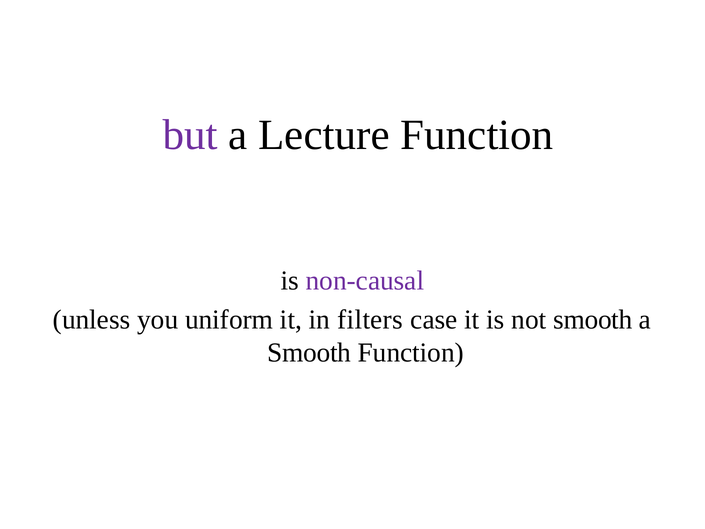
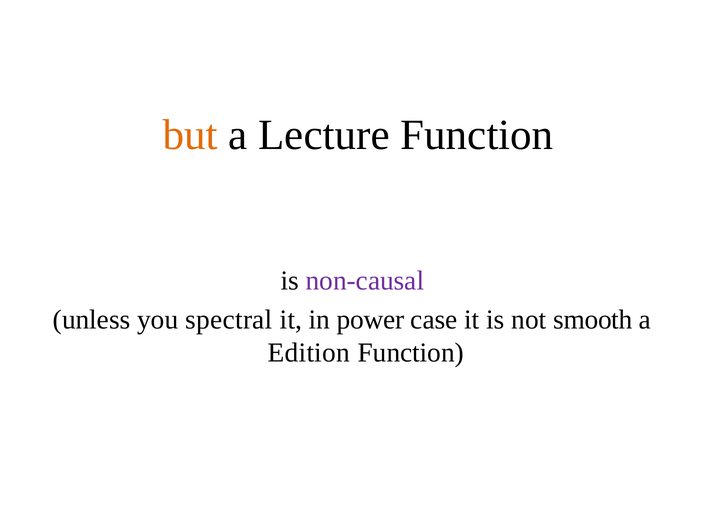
but colour: purple -> orange
uniform: uniform -> spectral
filters: filters -> power
Smooth at (309, 352): Smooth -> Edition
